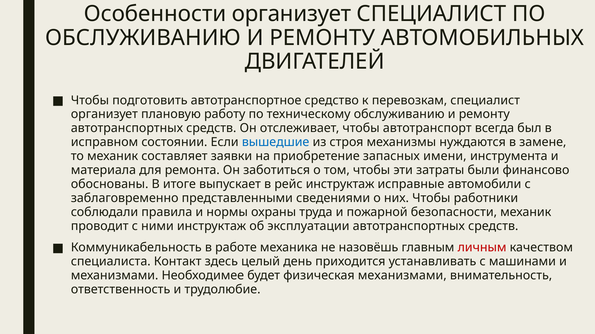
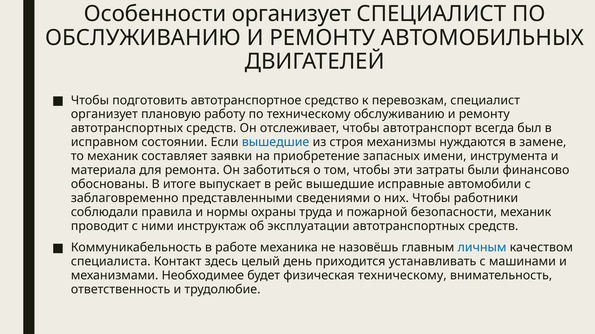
рейс инструктаж: инструктаж -> вышедшие
личным colour: red -> blue
физическая механизмами: механизмами -> техническому
